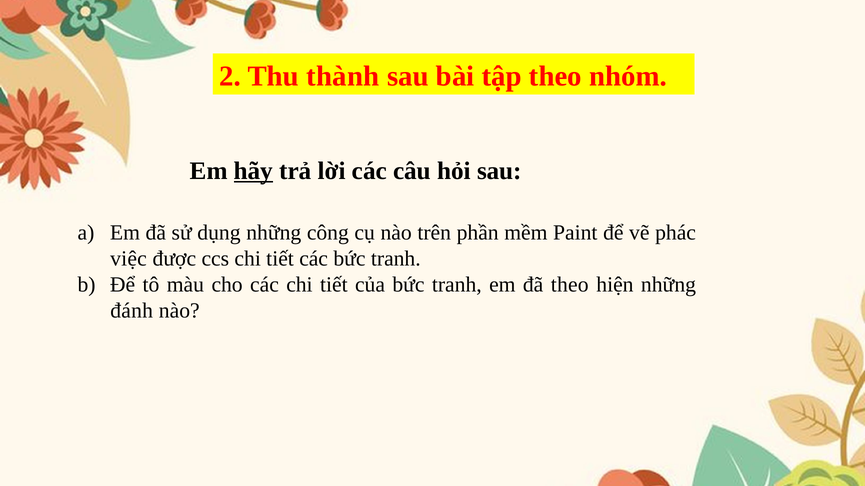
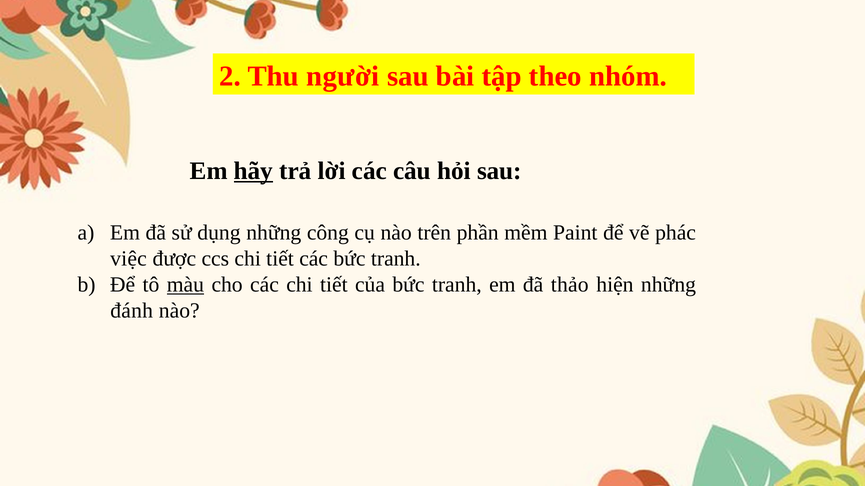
thành: thành -> người
màu underline: none -> present
đã theo: theo -> thảo
